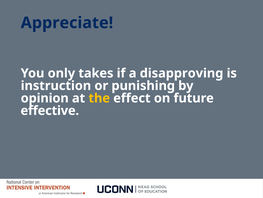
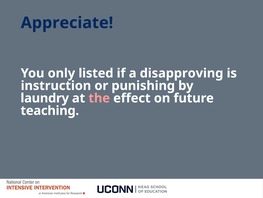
takes: takes -> listed
opinion: opinion -> laundry
the colour: yellow -> pink
effective: effective -> teaching
